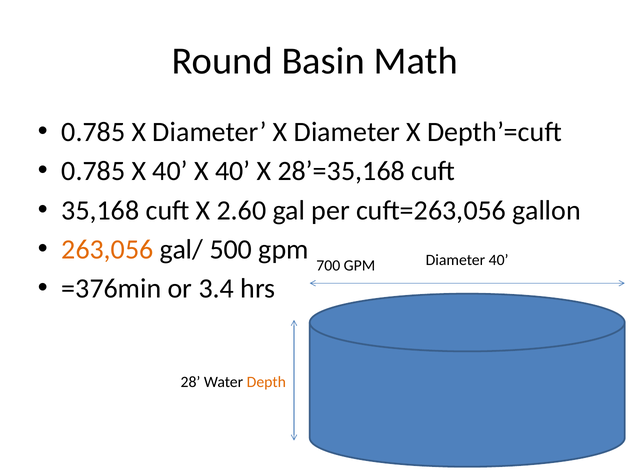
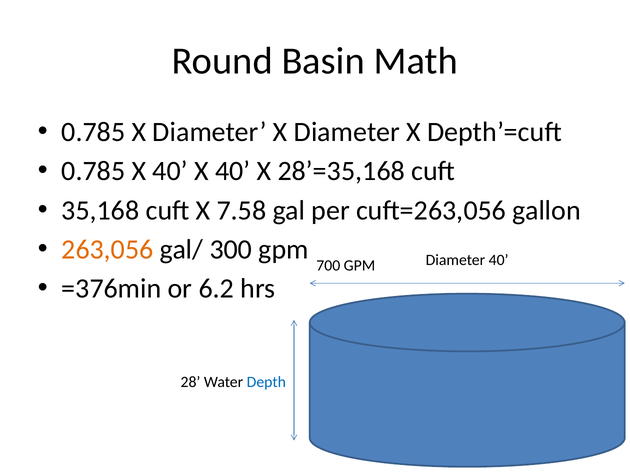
2.60: 2.60 -> 7.58
500: 500 -> 300
3.4: 3.4 -> 6.2
Depth colour: orange -> blue
